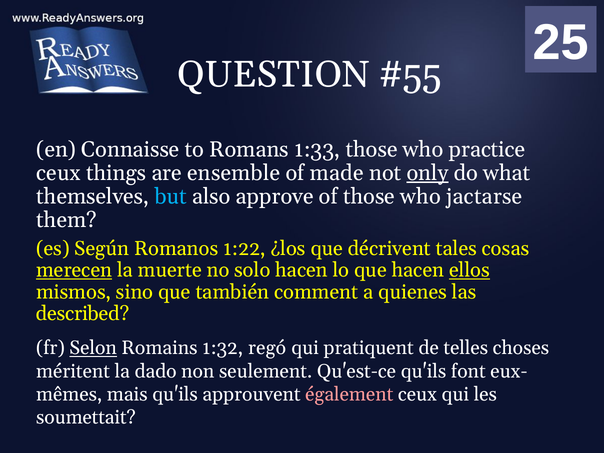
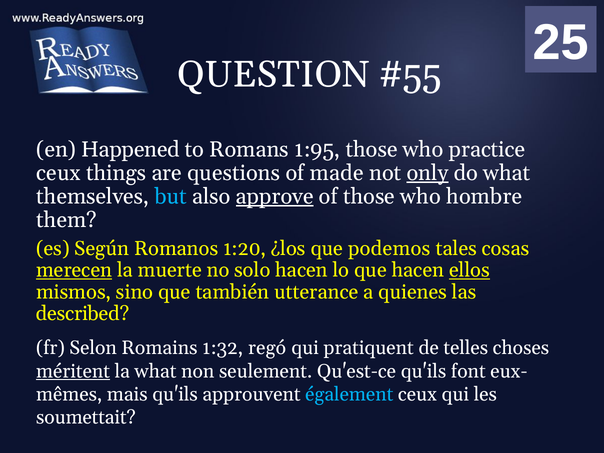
Connaisse: Connaisse -> Happened
1:33: 1:33 -> 1:95
ensemble: ensemble -> questions
approve underline: none -> present
jactarse: jactarse -> hombre
1:22: 1:22 -> 1:20
décrivent: décrivent -> podemos
comment: comment -> utterance
Selon underline: present -> none
méritent underline: none -> present
la dado: dado -> what
également colour: pink -> light blue
